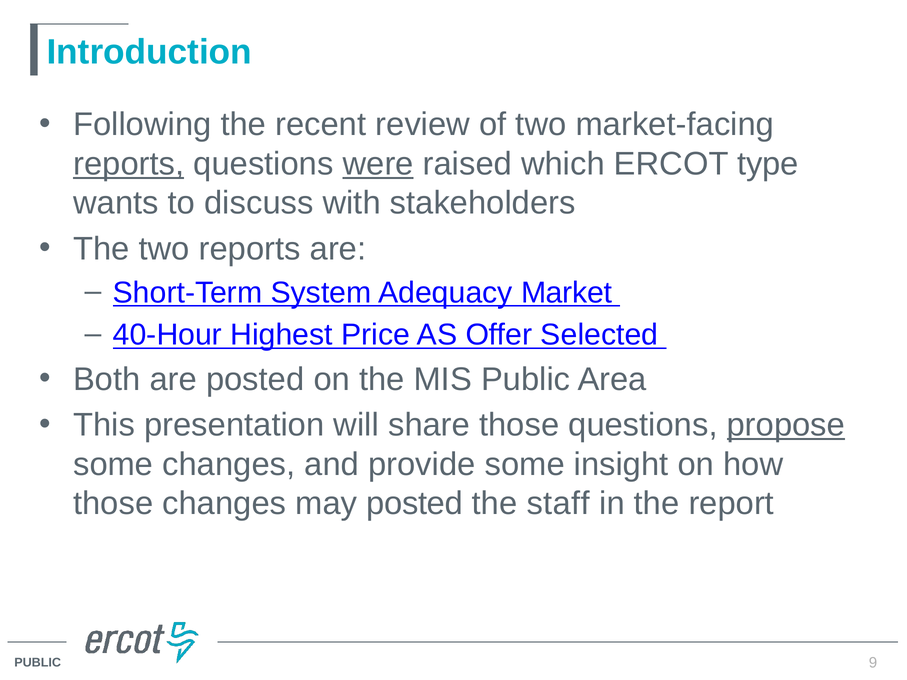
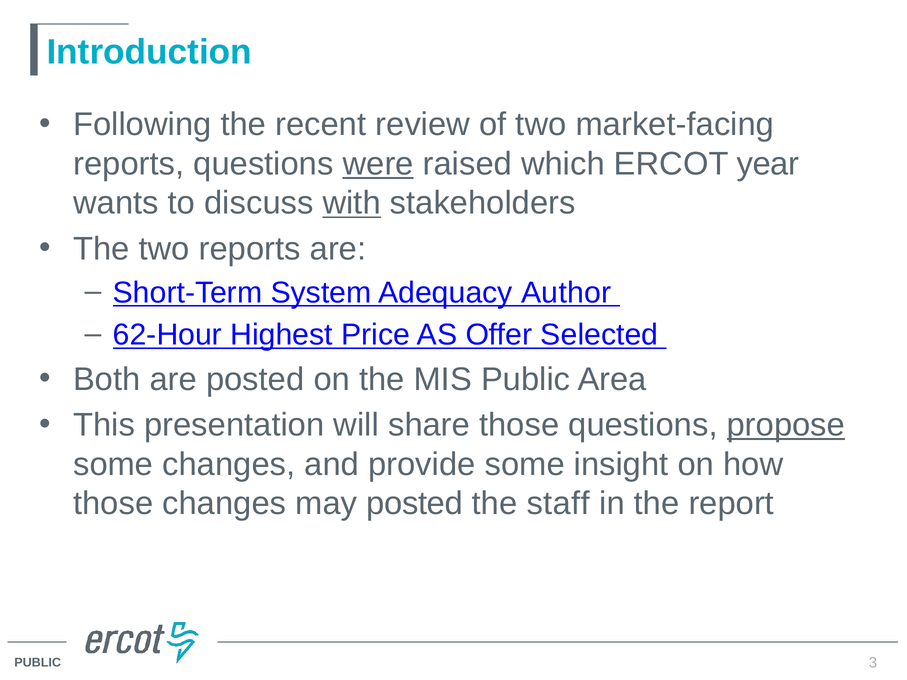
reports at (129, 164) underline: present -> none
type: type -> year
with underline: none -> present
Market: Market -> Author
40-Hour: 40-Hour -> 62-Hour
9: 9 -> 3
